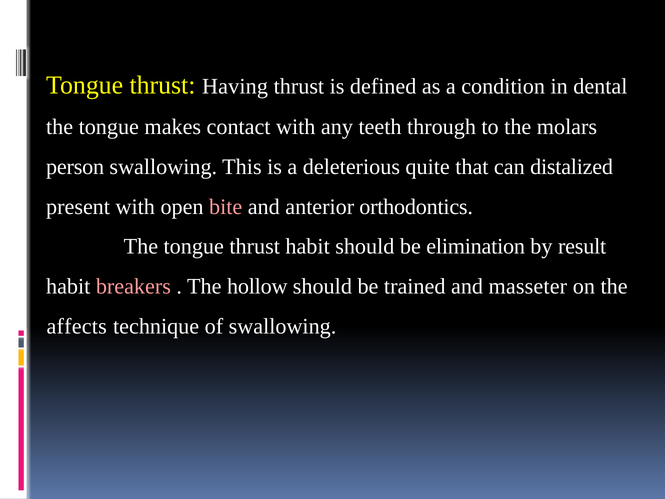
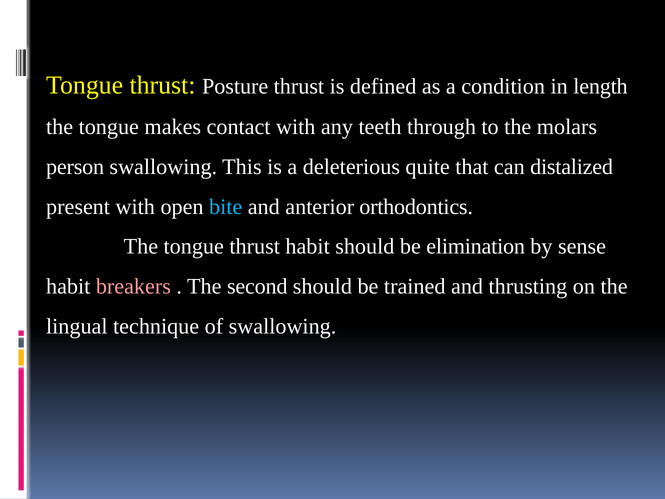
Having: Having -> Posture
dental: dental -> length
bite colour: pink -> light blue
result: result -> sense
hollow: hollow -> second
masseter: masseter -> thrusting
affects: affects -> lingual
